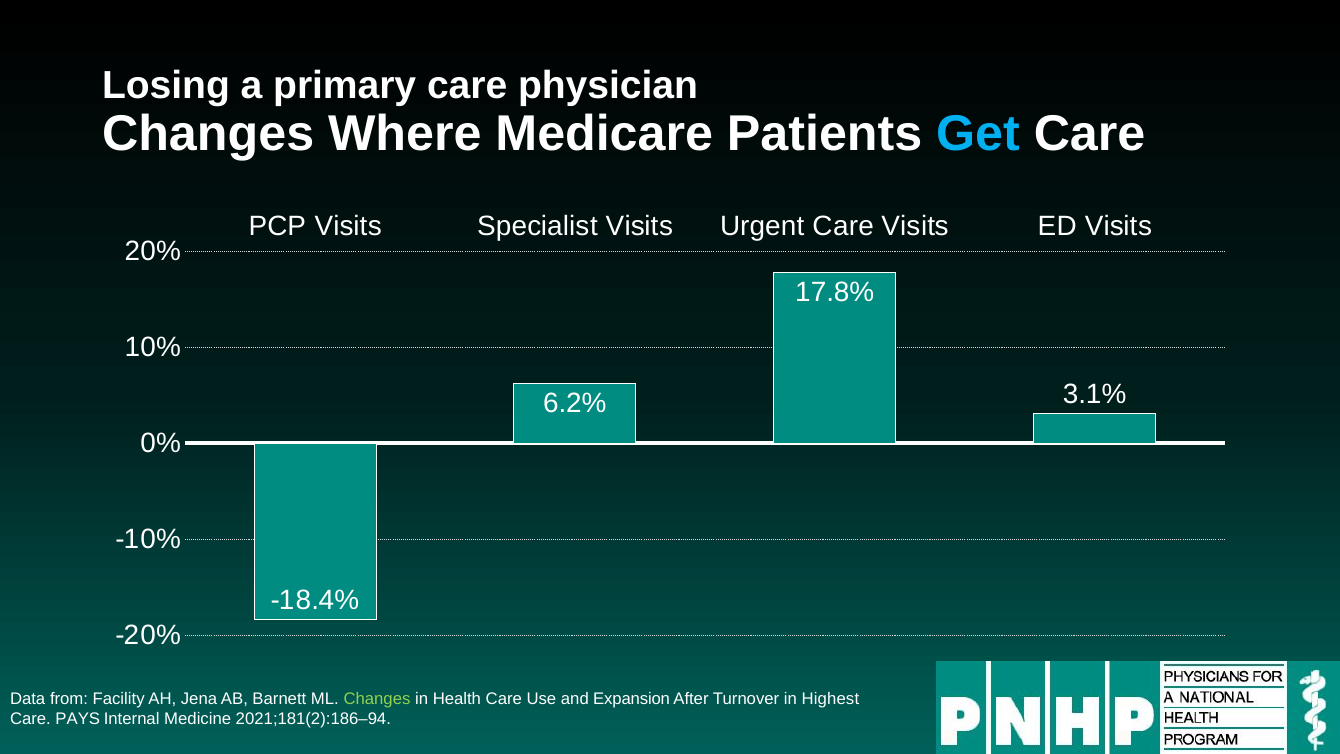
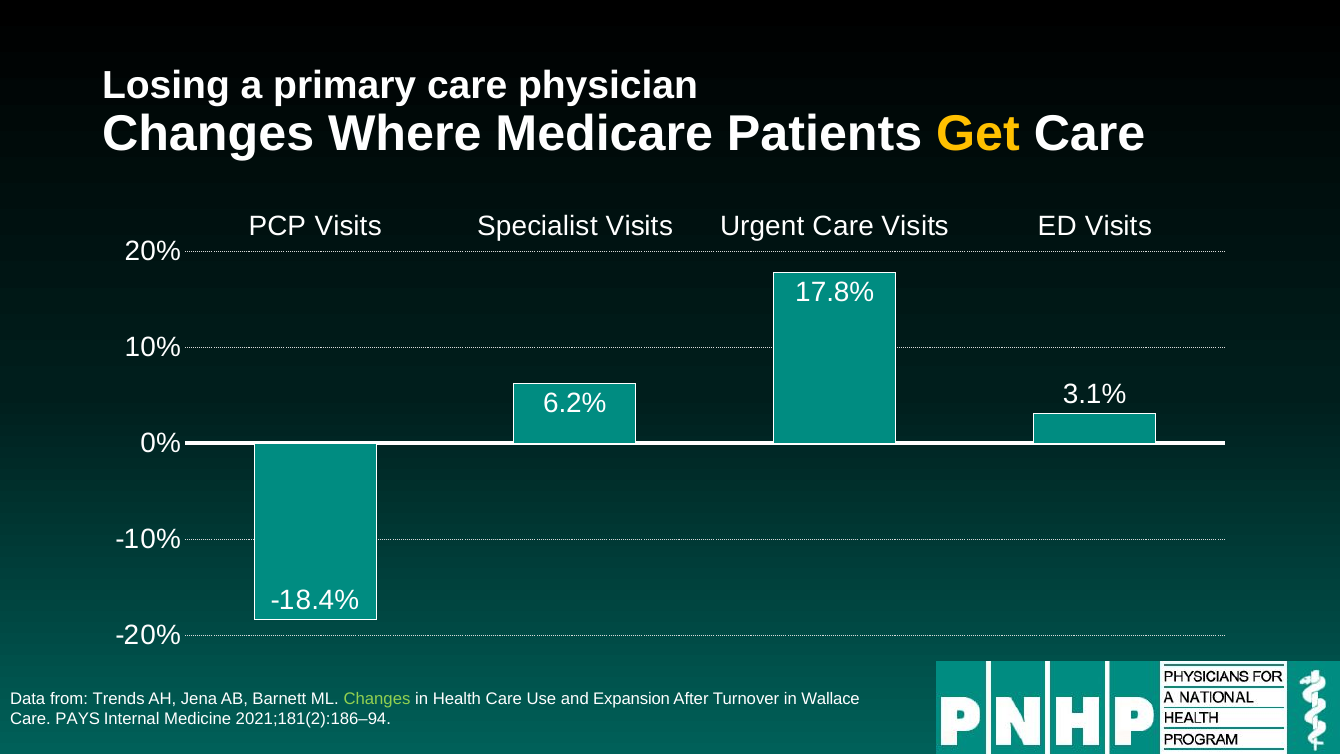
Get colour: light blue -> yellow
Facility: Facility -> Trends
Highest: Highest -> Wallace
